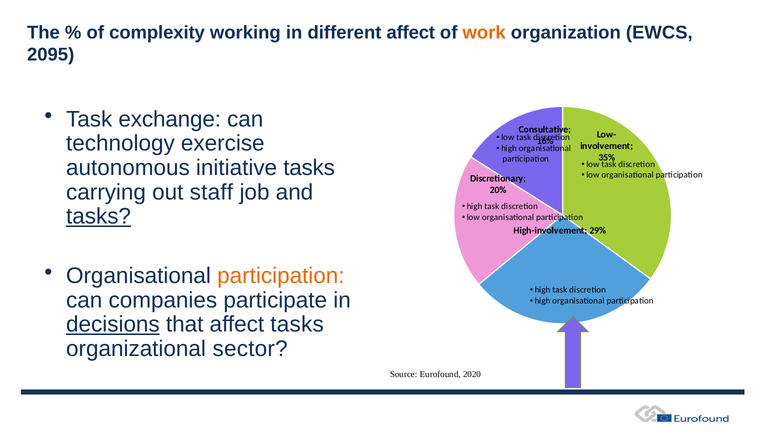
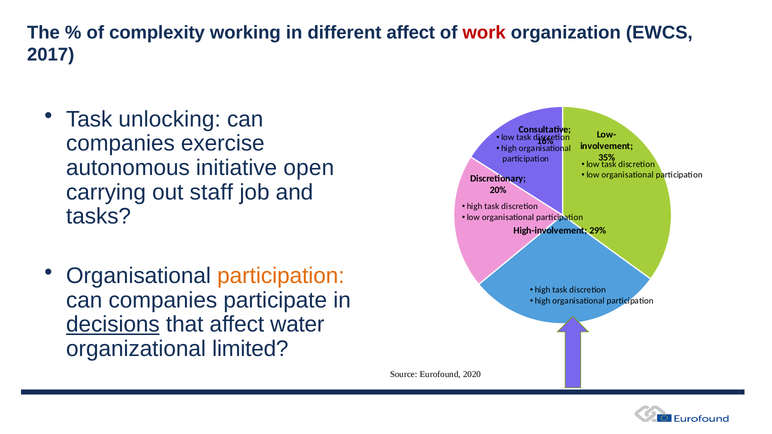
work colour: orange -> red
2095: 2095 -> 2017
exchange: exchange -> unlocking
technology at (120, 144): technology -> companies
initiative tasks: tasks -> open
tasks at (99, 217) underline: present -> none
affect tasks: tasks -> water
sector: sector -> limited
